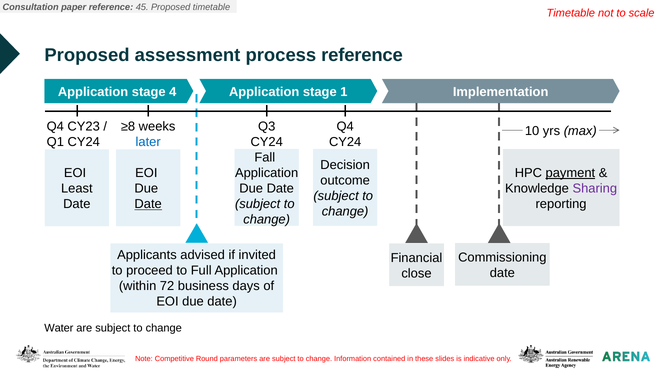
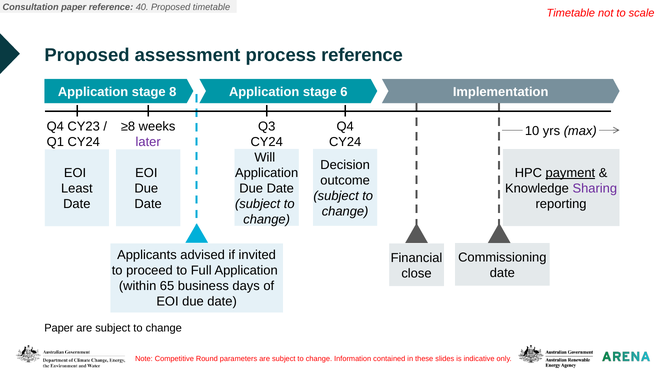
45: 45 -> 40
4: 4 -> 8
1: 1 -> 6
later colour: blue -> purple
Fall: Fall -> Will
Date at (148, 204) underline: present -> none
72: 72 -> 65
Water at (59, 328): Water -> Paper
